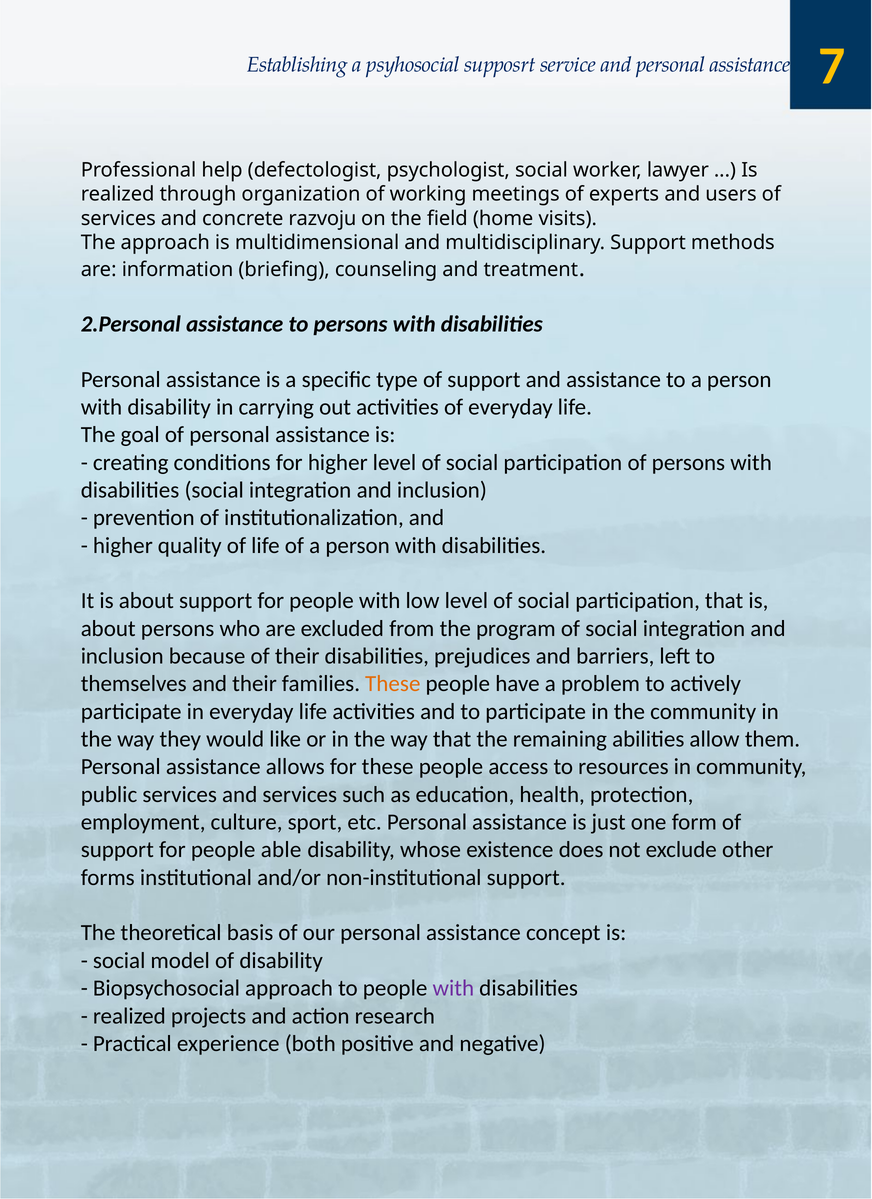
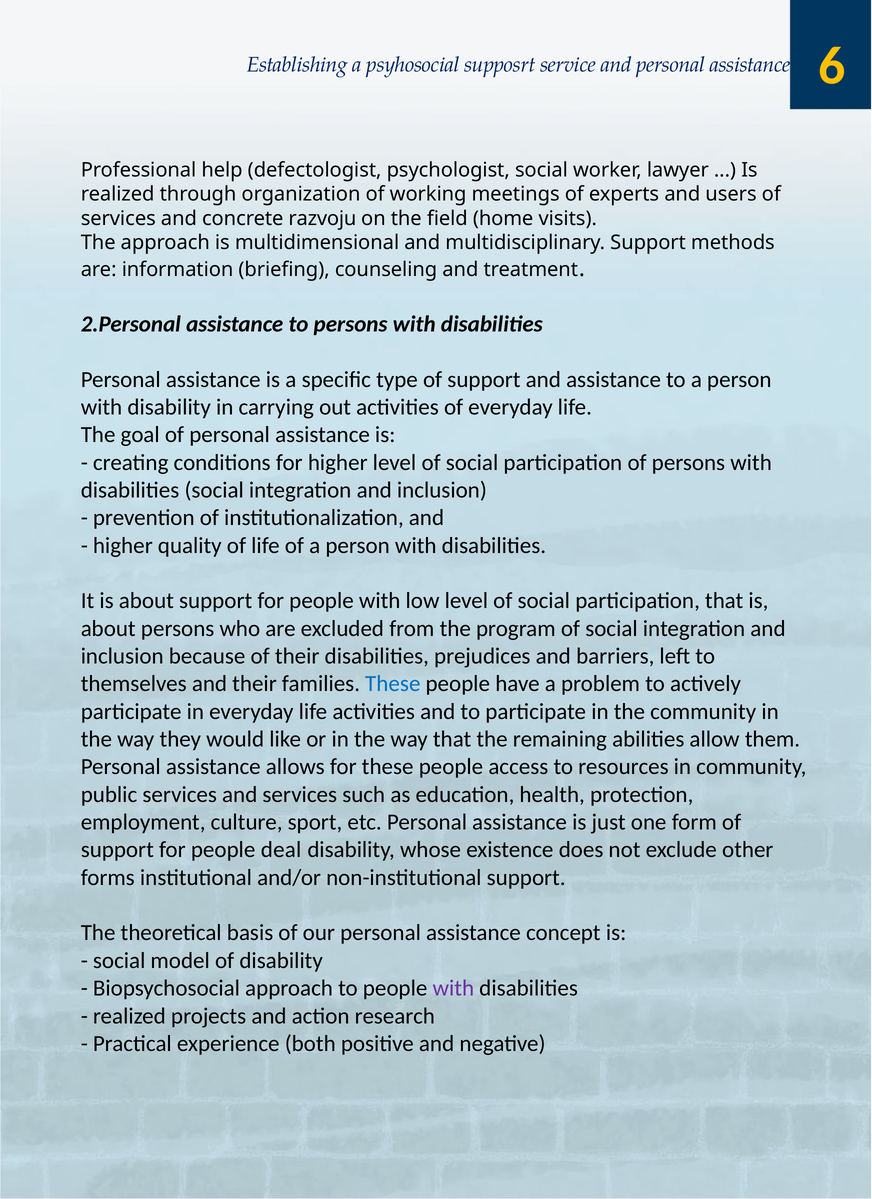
7: 7 -> 6
These at (393, 684) colour: orange -> blue
able: able -> deal
